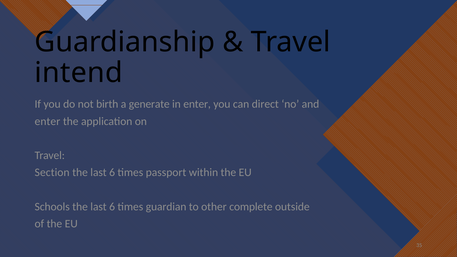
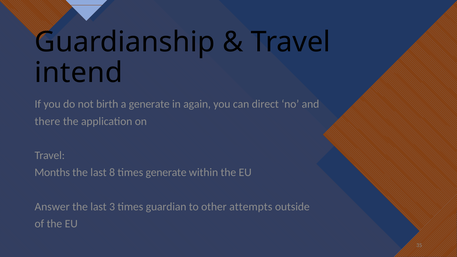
in enter: enter -> again
enter at (47, 121): enter -> there
Section: Section -> Months
6 at (112, 173): 6 -> 8
times passport: passport -> generate
Schools: Schools -> Answer
6 at (112, 207): 6 -> 3
complete: complete -> attempts
